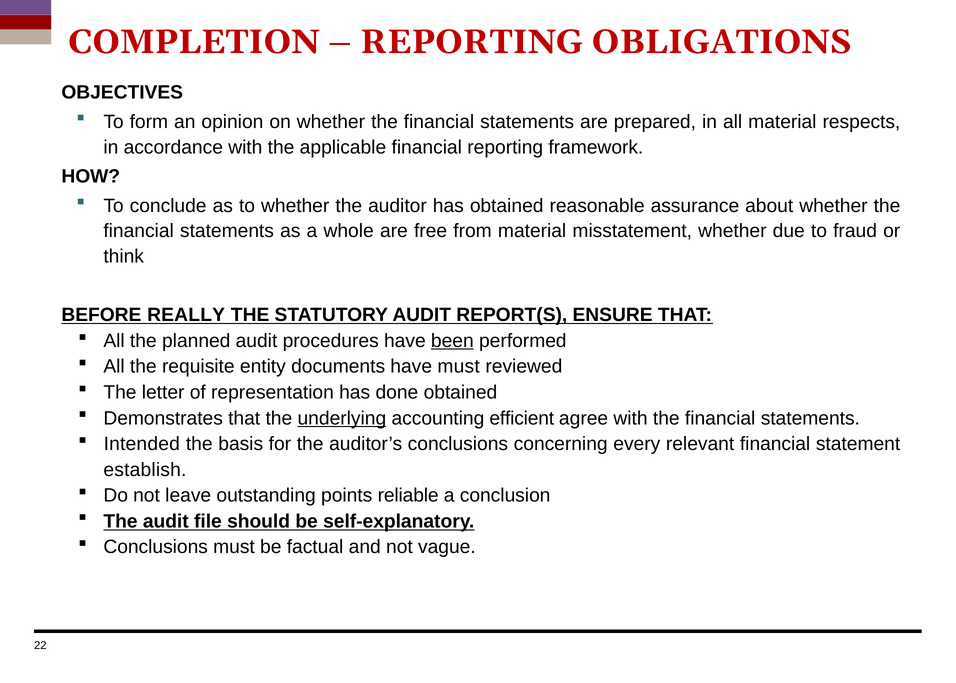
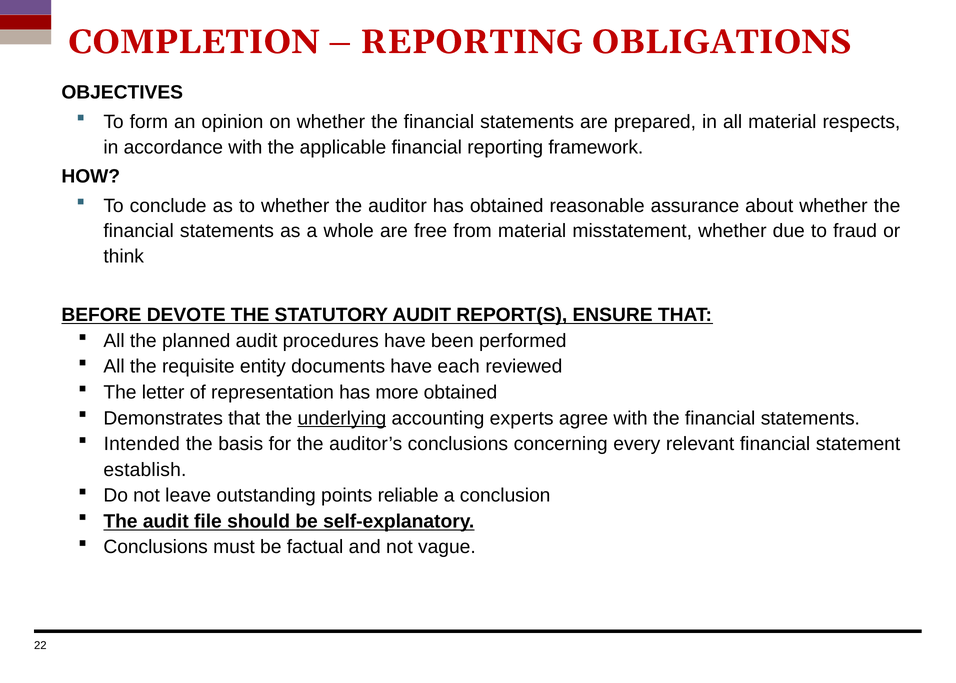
REALLY: REALLY -> DEVOTE
been underline: present -> none
have must: must -> each
done: done -> more
efficient: efficient -> experts
